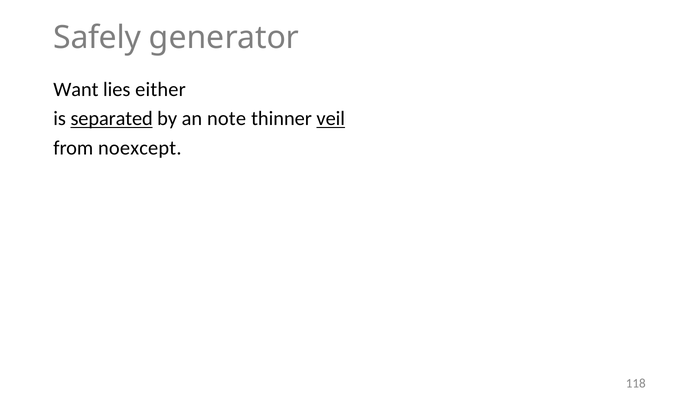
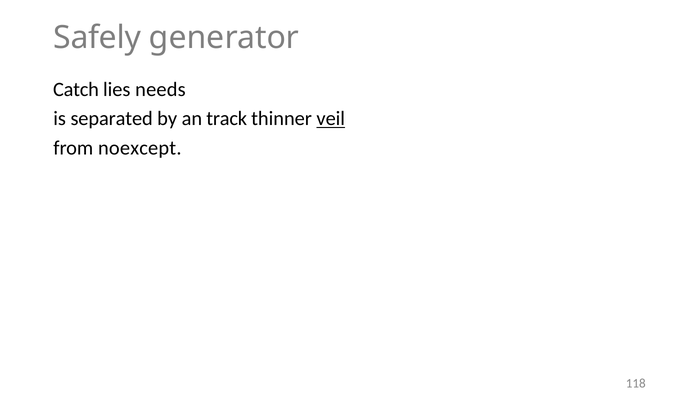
Want: Want -> Catch
either: either -> needs
separated underline: present -> none
note: note -> track
